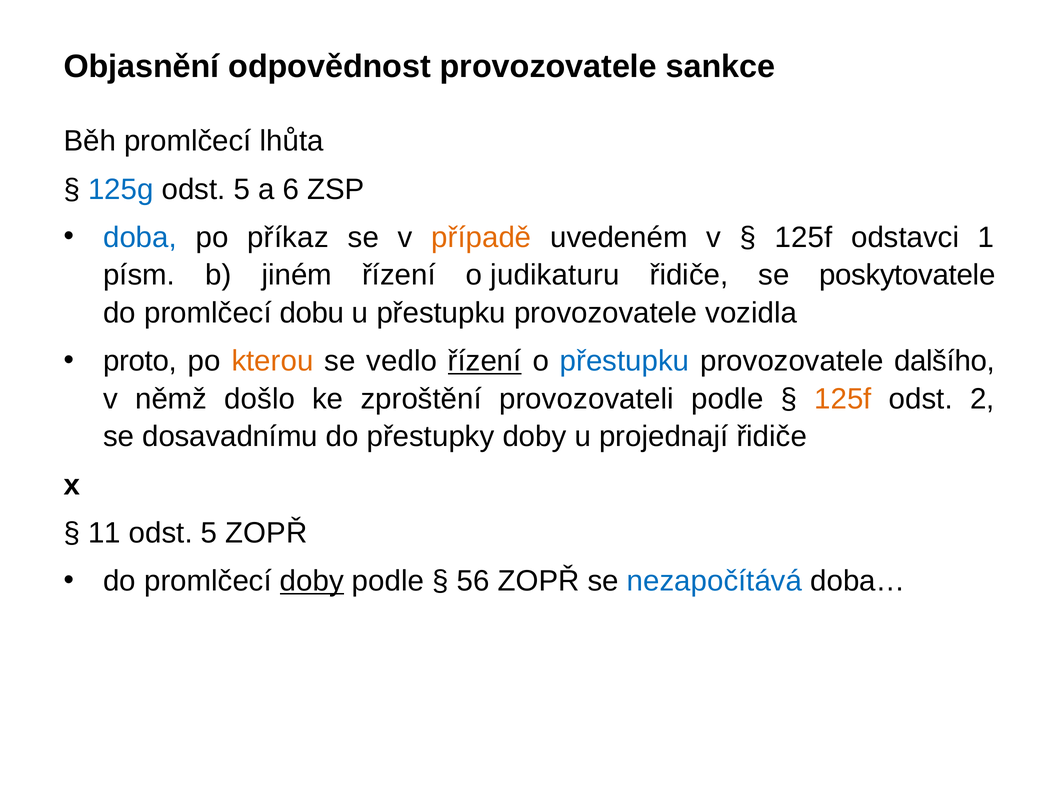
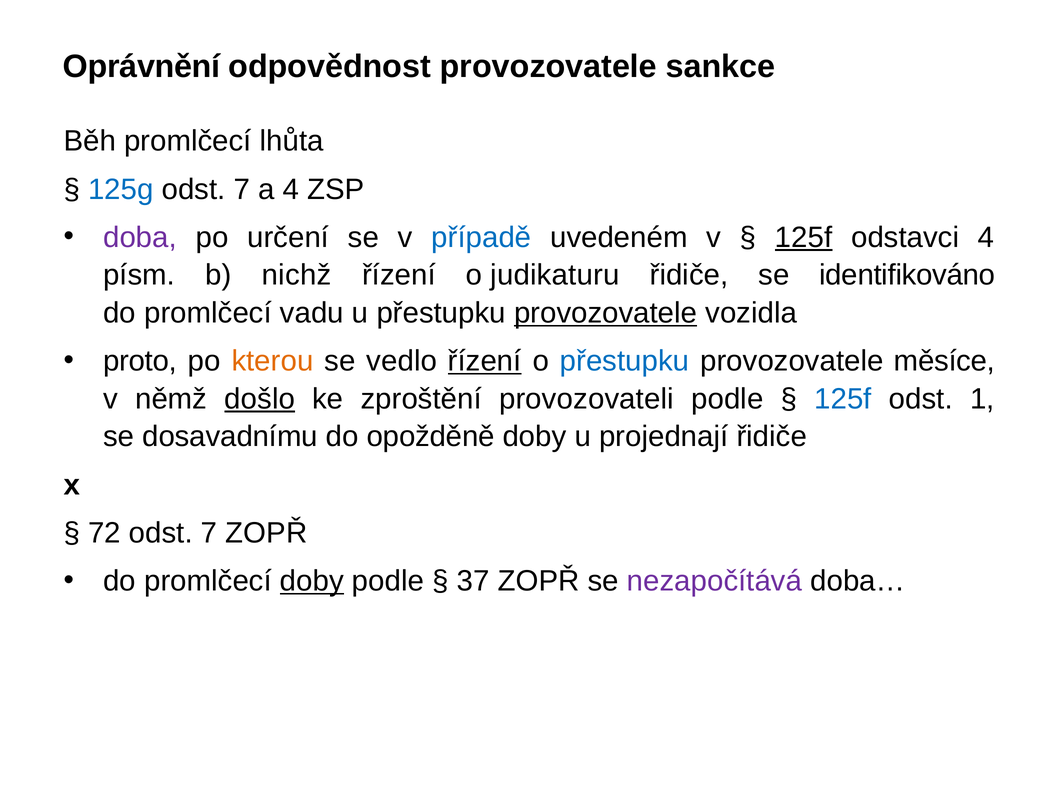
Objasnění: Objasnění -> Oprávnění
5 at (242, 189): 5 -> 7
a 6: 6 -> 4
doba colour: blue -> purple
příkaz: příkaz -> určení
případě colour: orange -> blue
125f at (804, 237) underline: none -> present
odstavci 1: 1 -> 4
jiném: jiném -> nichž
poskytovatele: poskytovatele -> identifikováno
dobu: dobu -> vadu
provozovatele at (606, 313) underline: none -> present
dalšího: dalšího -> měsíce
došlo underline: none -> present
125f at (843, 399) colour: orange -> blue
2: 2 -> 1
přestupky: přestupky -> opožděně
11: 11 -> 72
5 at (209, 533): 5 -> 7
56: 56 -> 37
nezapočítává colour: blue -> purple
